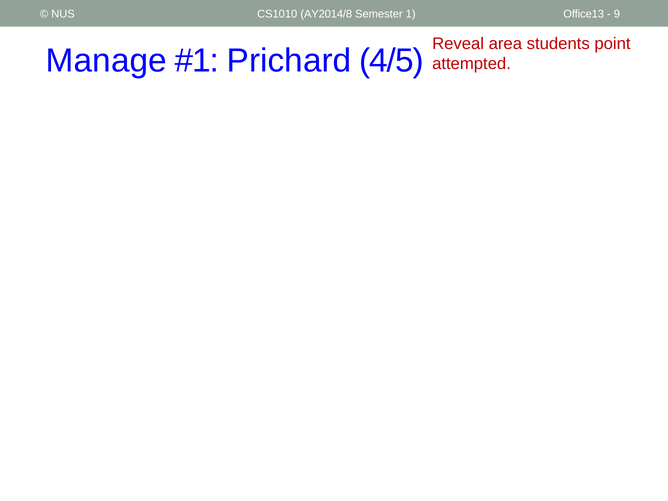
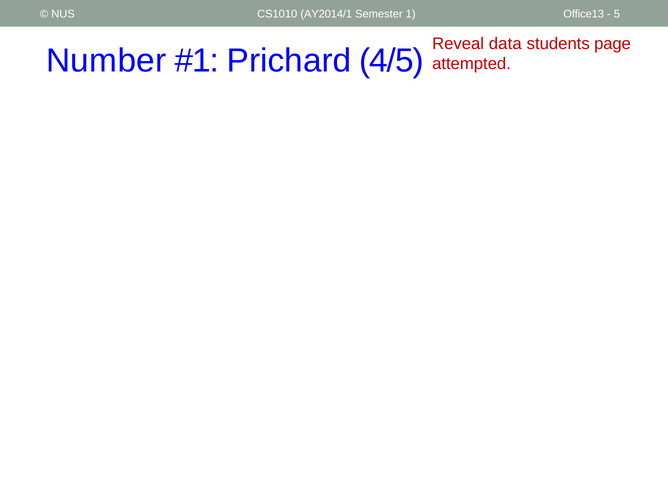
AY2014/8: AY2014/8 -> AY2014/1
9: 9 -> 5
area: area -> data
point: point -> page
Manage: Manage -> Number
